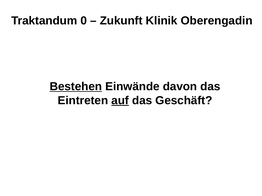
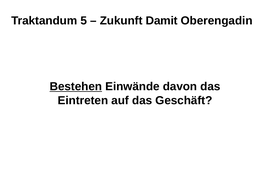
0: 0 -> 5
Klinik: Klinik -> Damit
auf underline: present -> none
